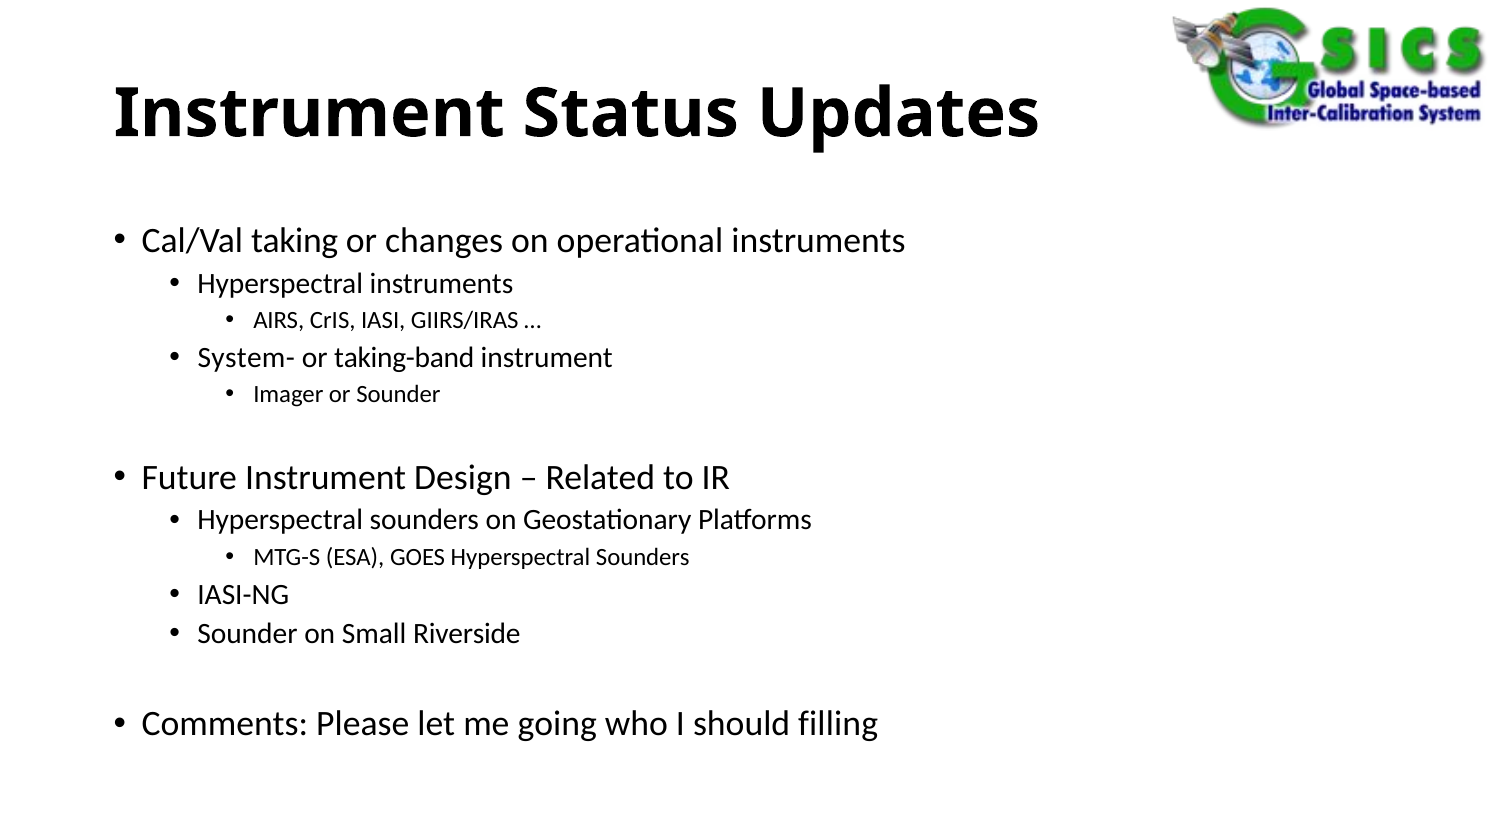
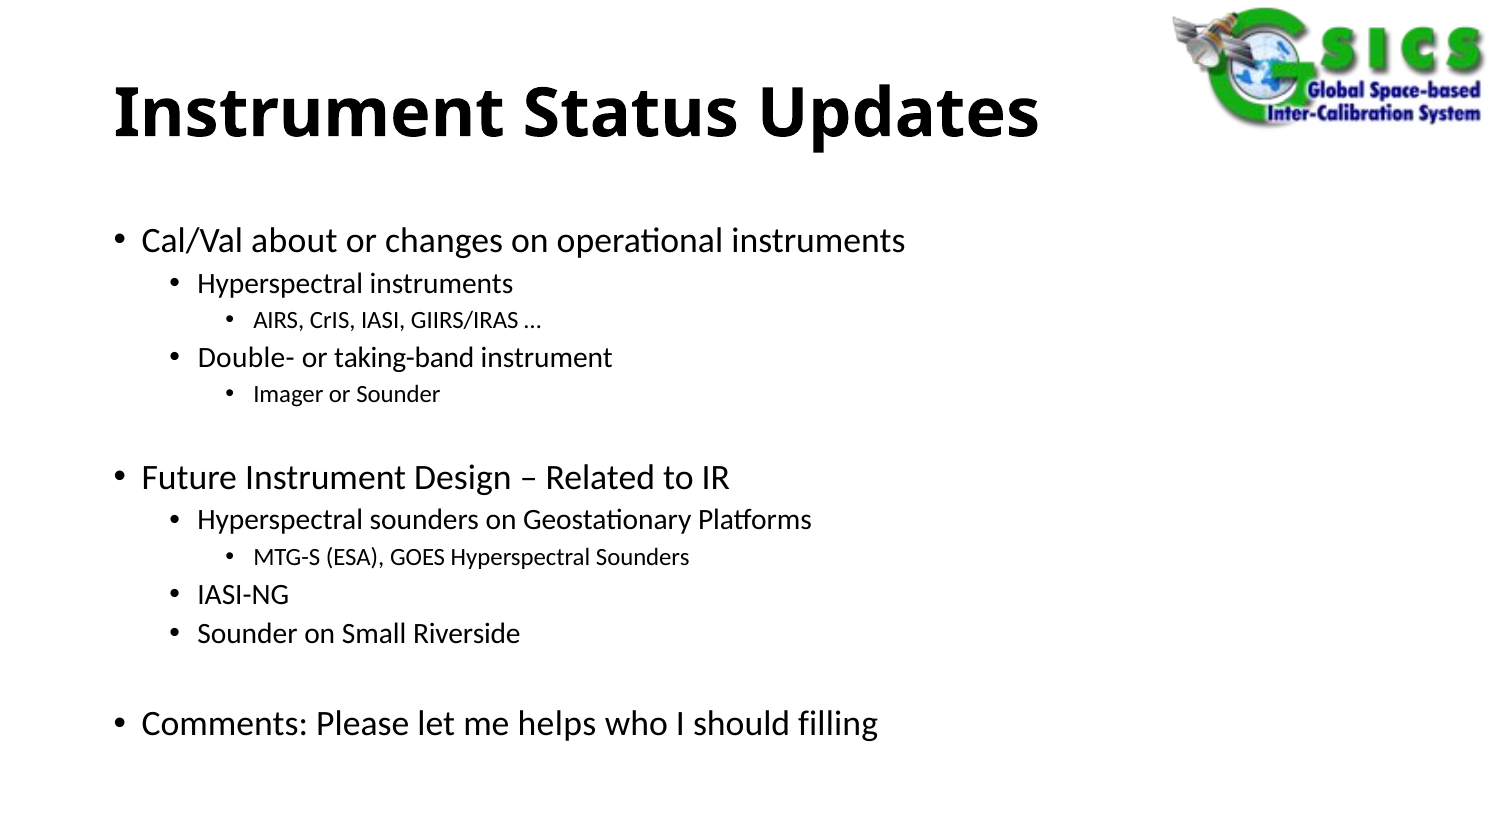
taking: taking -> about
System-: System- -> Double-
going: going -> helps
